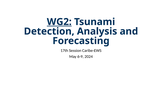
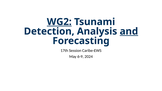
and underline: none -> present
